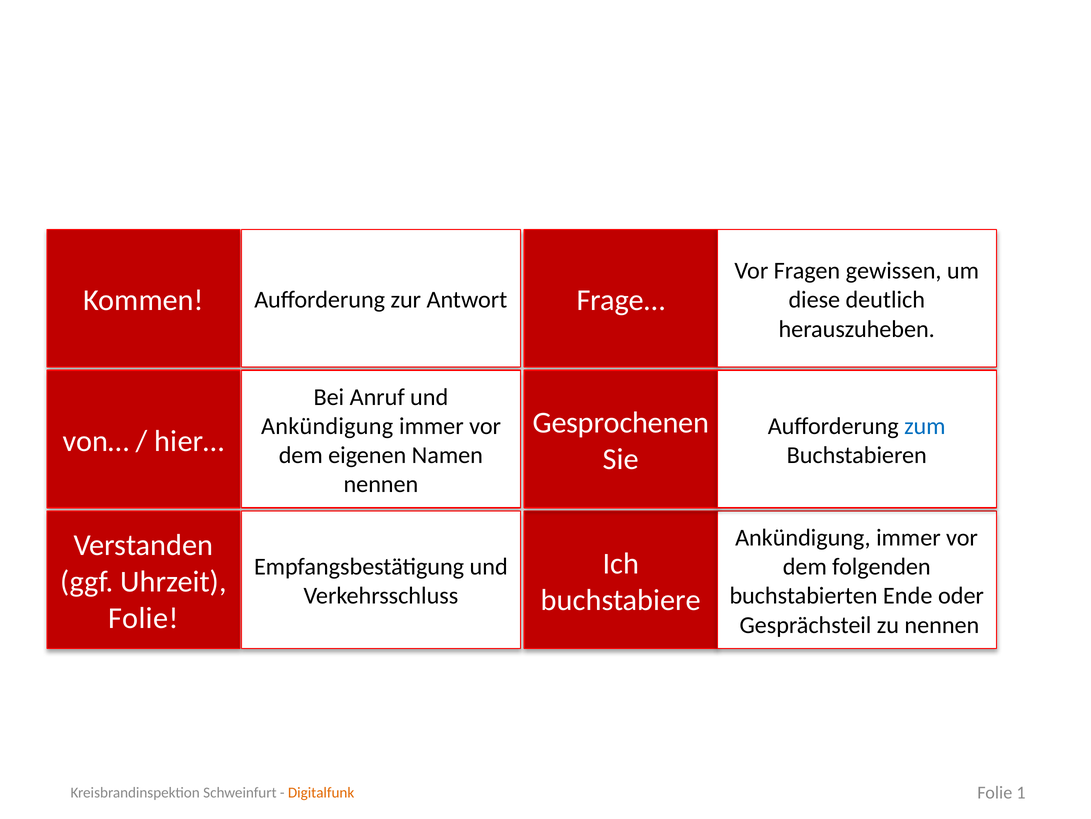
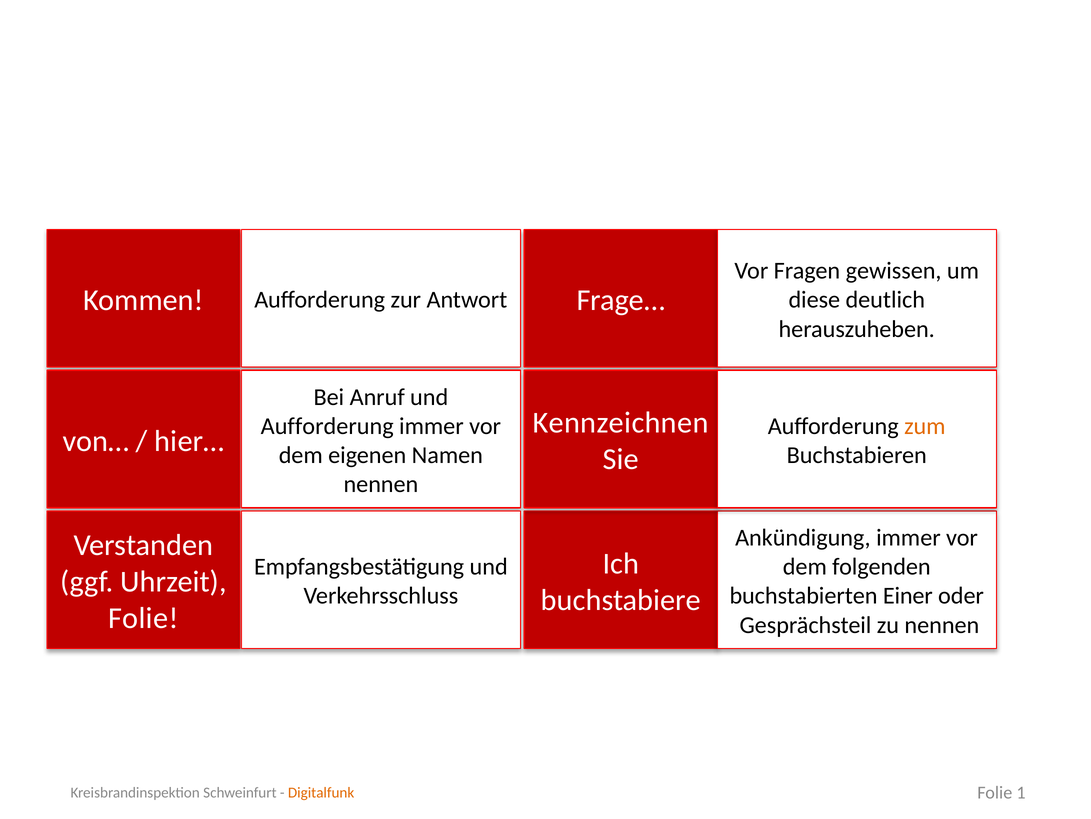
Gesprochenen: Gesprochenen -> Kennzeichnen
Ankündigung at (327, 426): Ankündigung -> Aufforderung
zum colour: blue -> orange
Ende: Ende -> Einer
